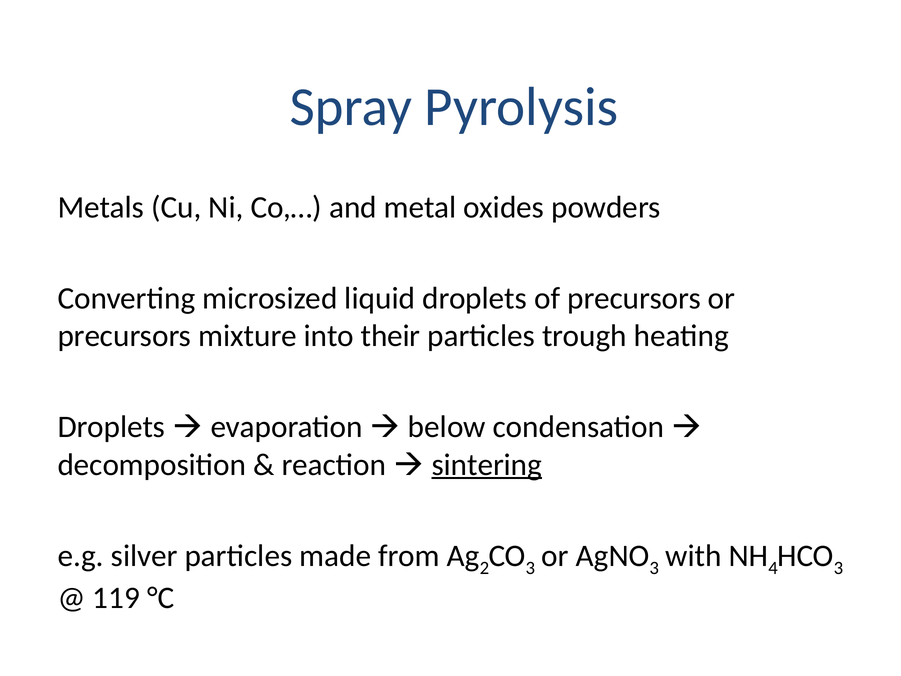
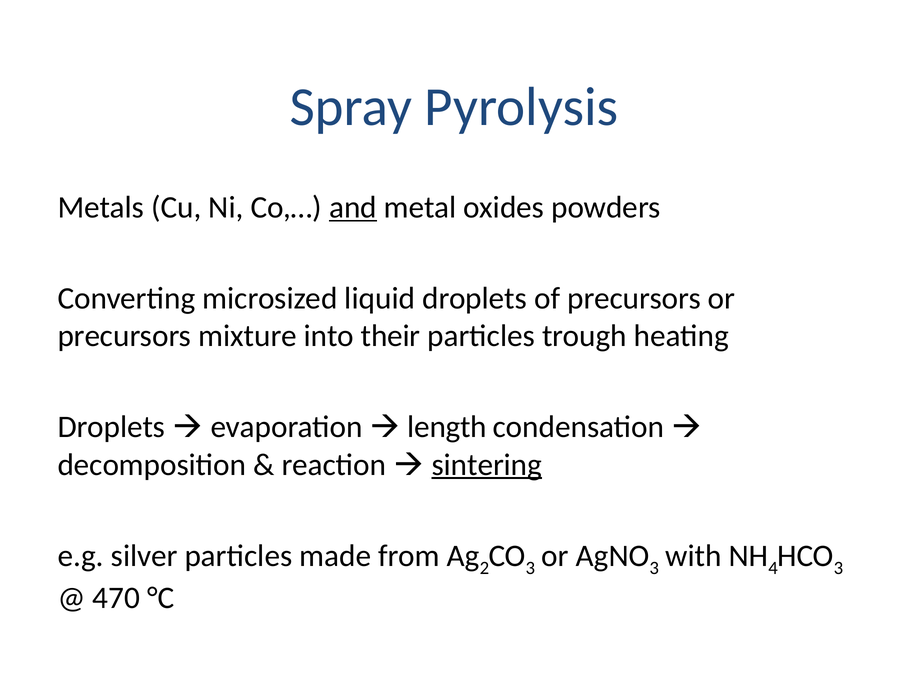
and underline: none -> present
below: below -> length
119: 119 -> 470
